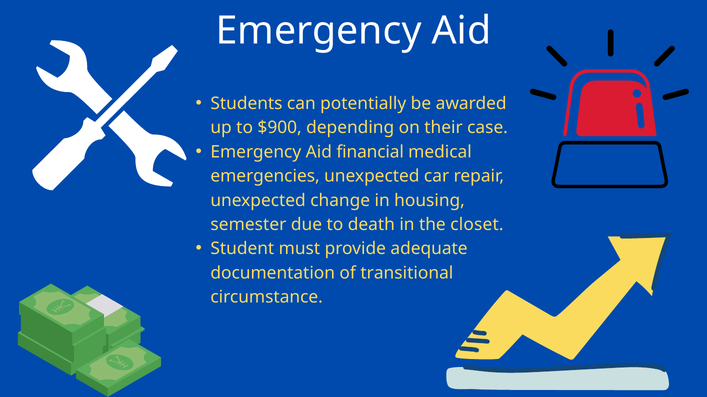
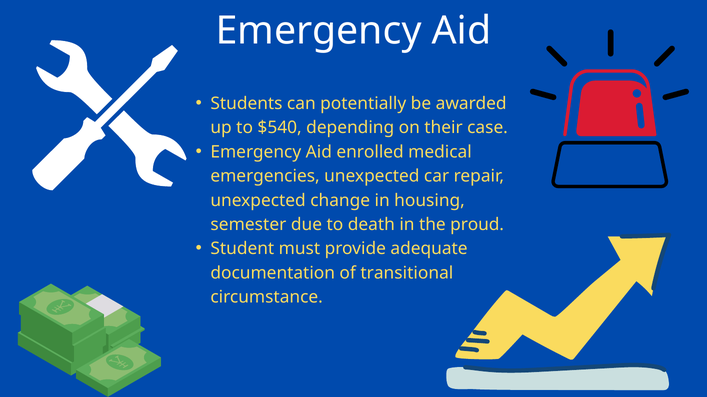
$900: $900 -> $540
financial: financial -> enrolled
closet: closet -> proud
